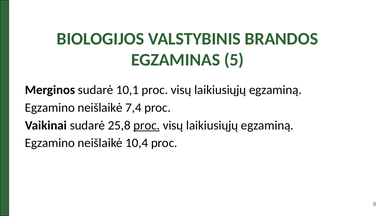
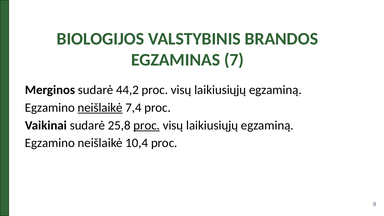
5: 5 -> 7
10,1: 10,1 -> 44,2
neišlaikė at (100, 108) underline: none -> present
